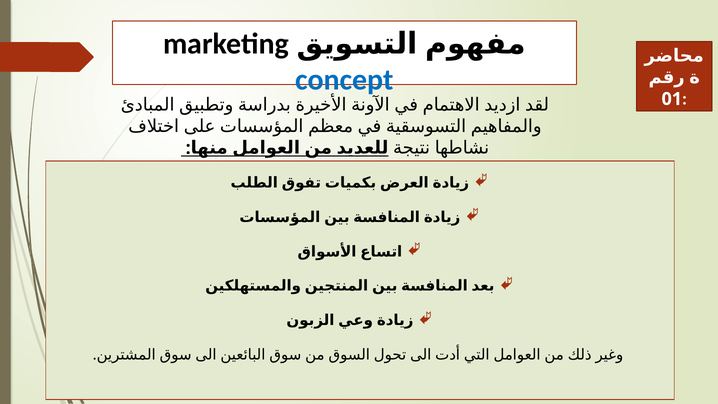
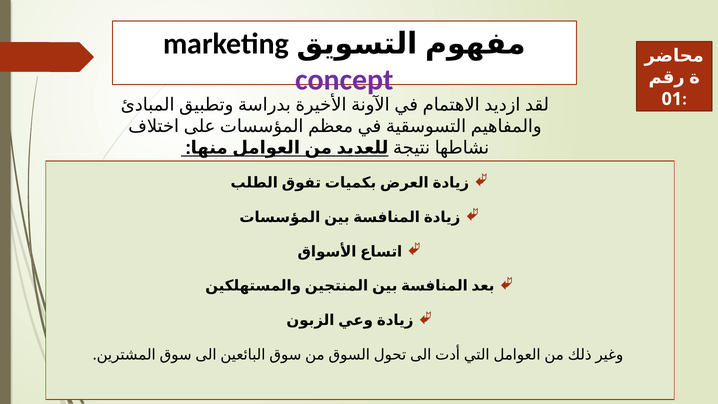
concept colour: blue -> purple
